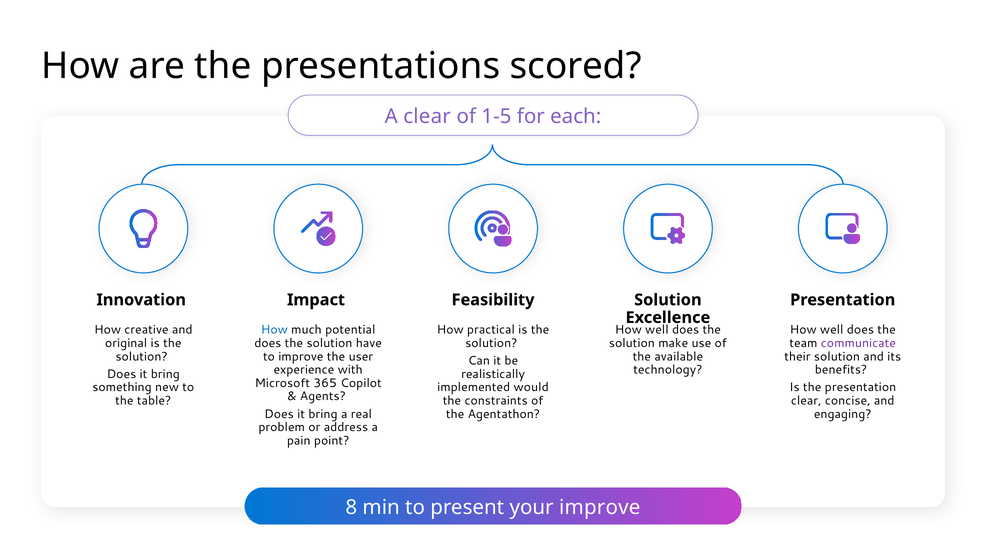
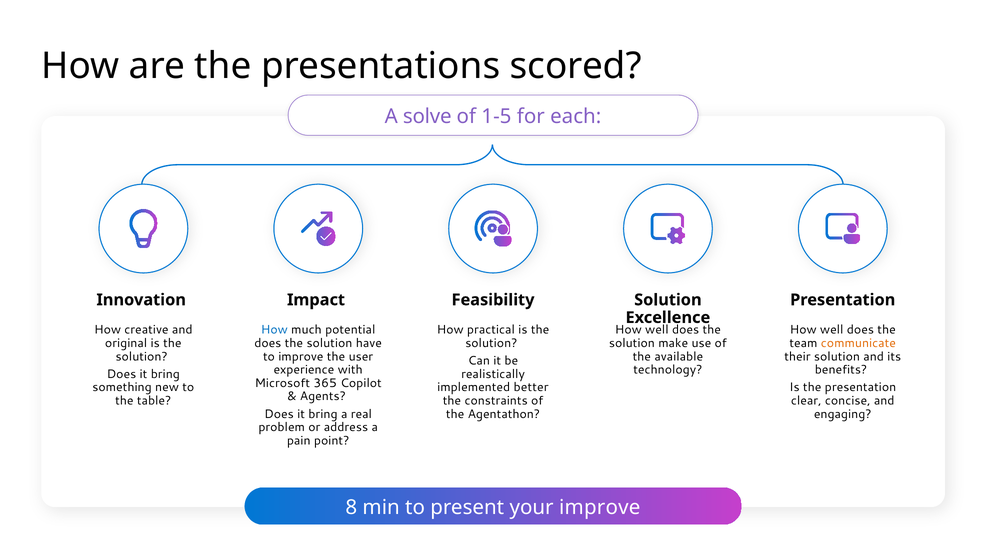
A clear: clear -> solve
communicate colour: purple -> orange
would: would -> better
